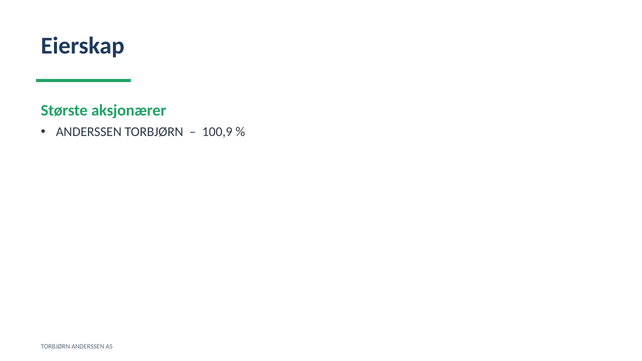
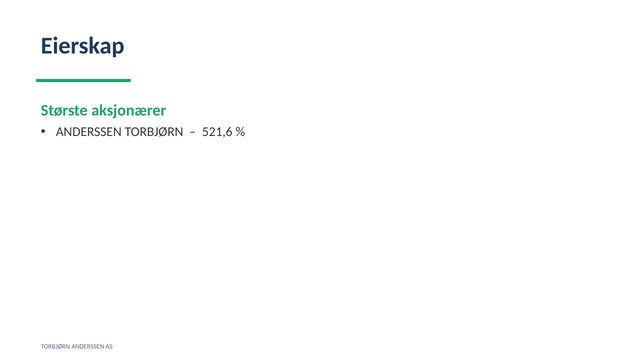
100,9: 100,9 -> 521,6
